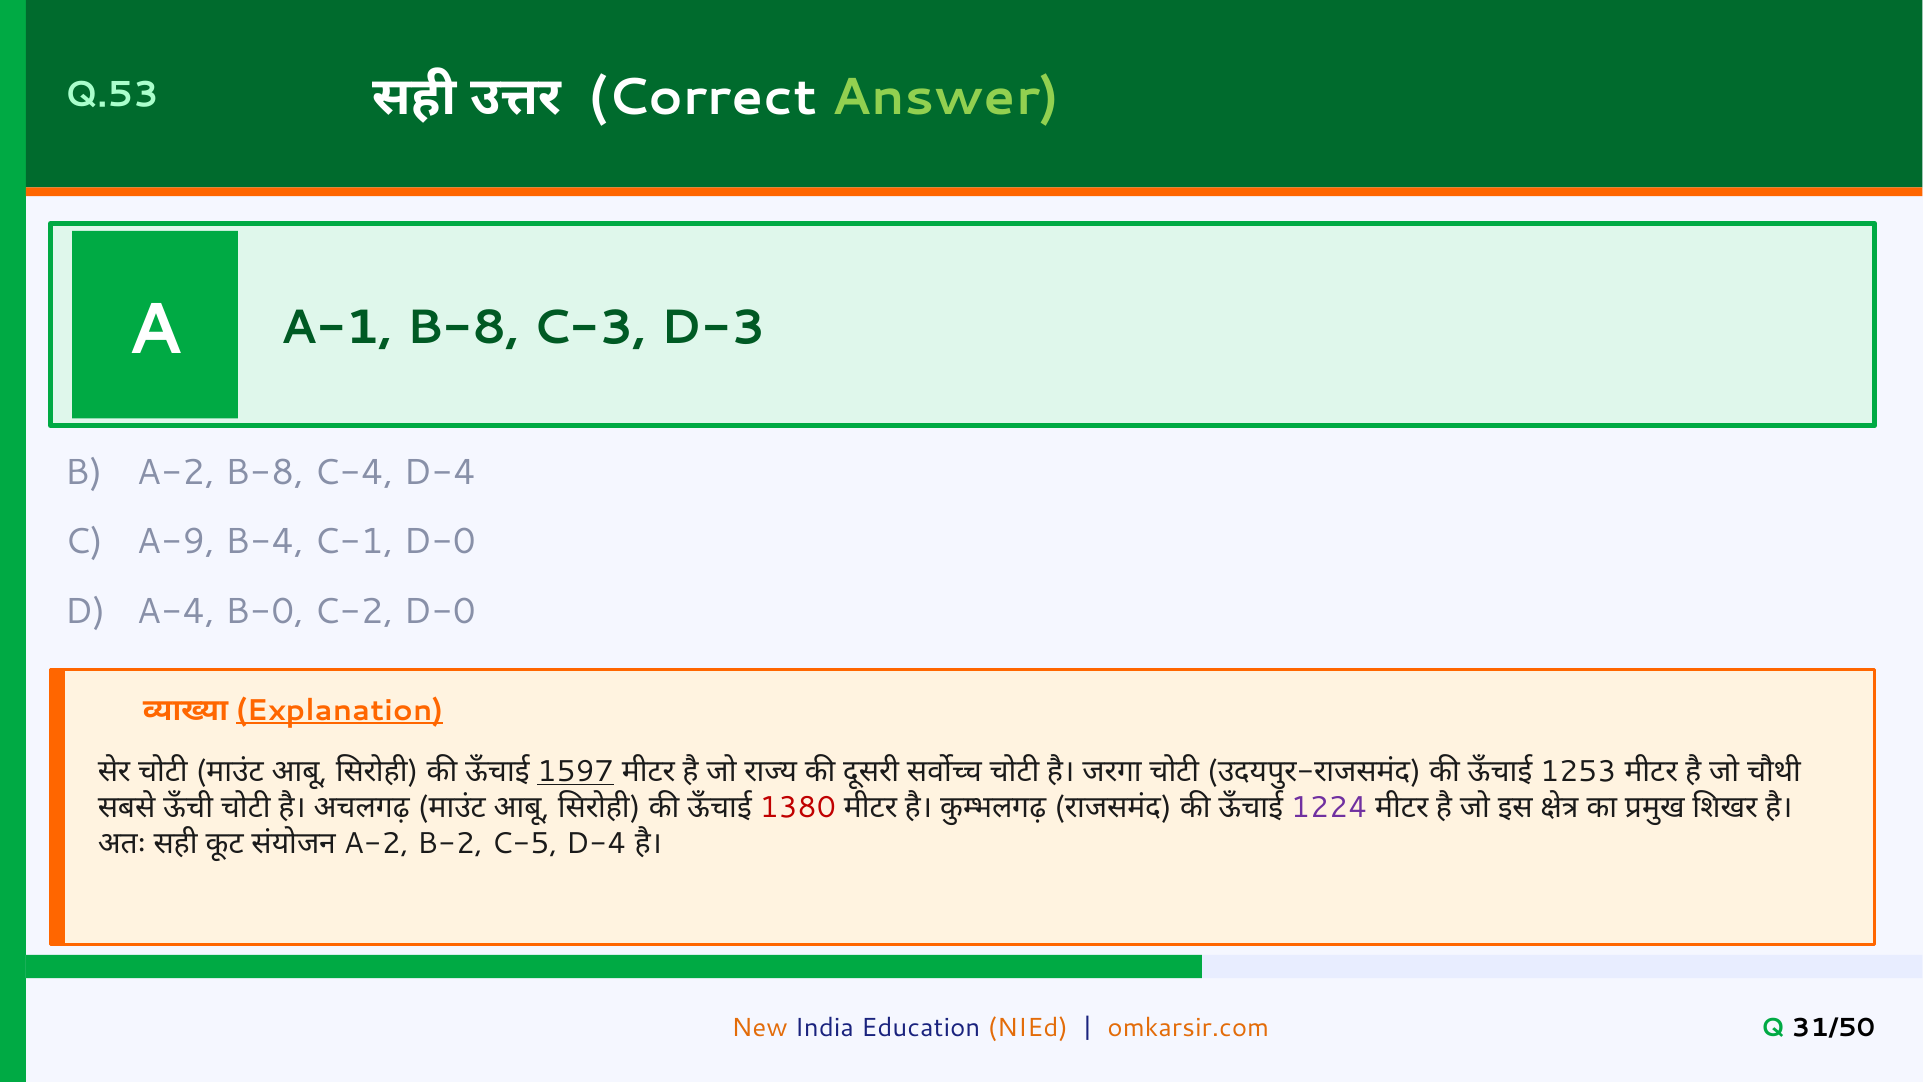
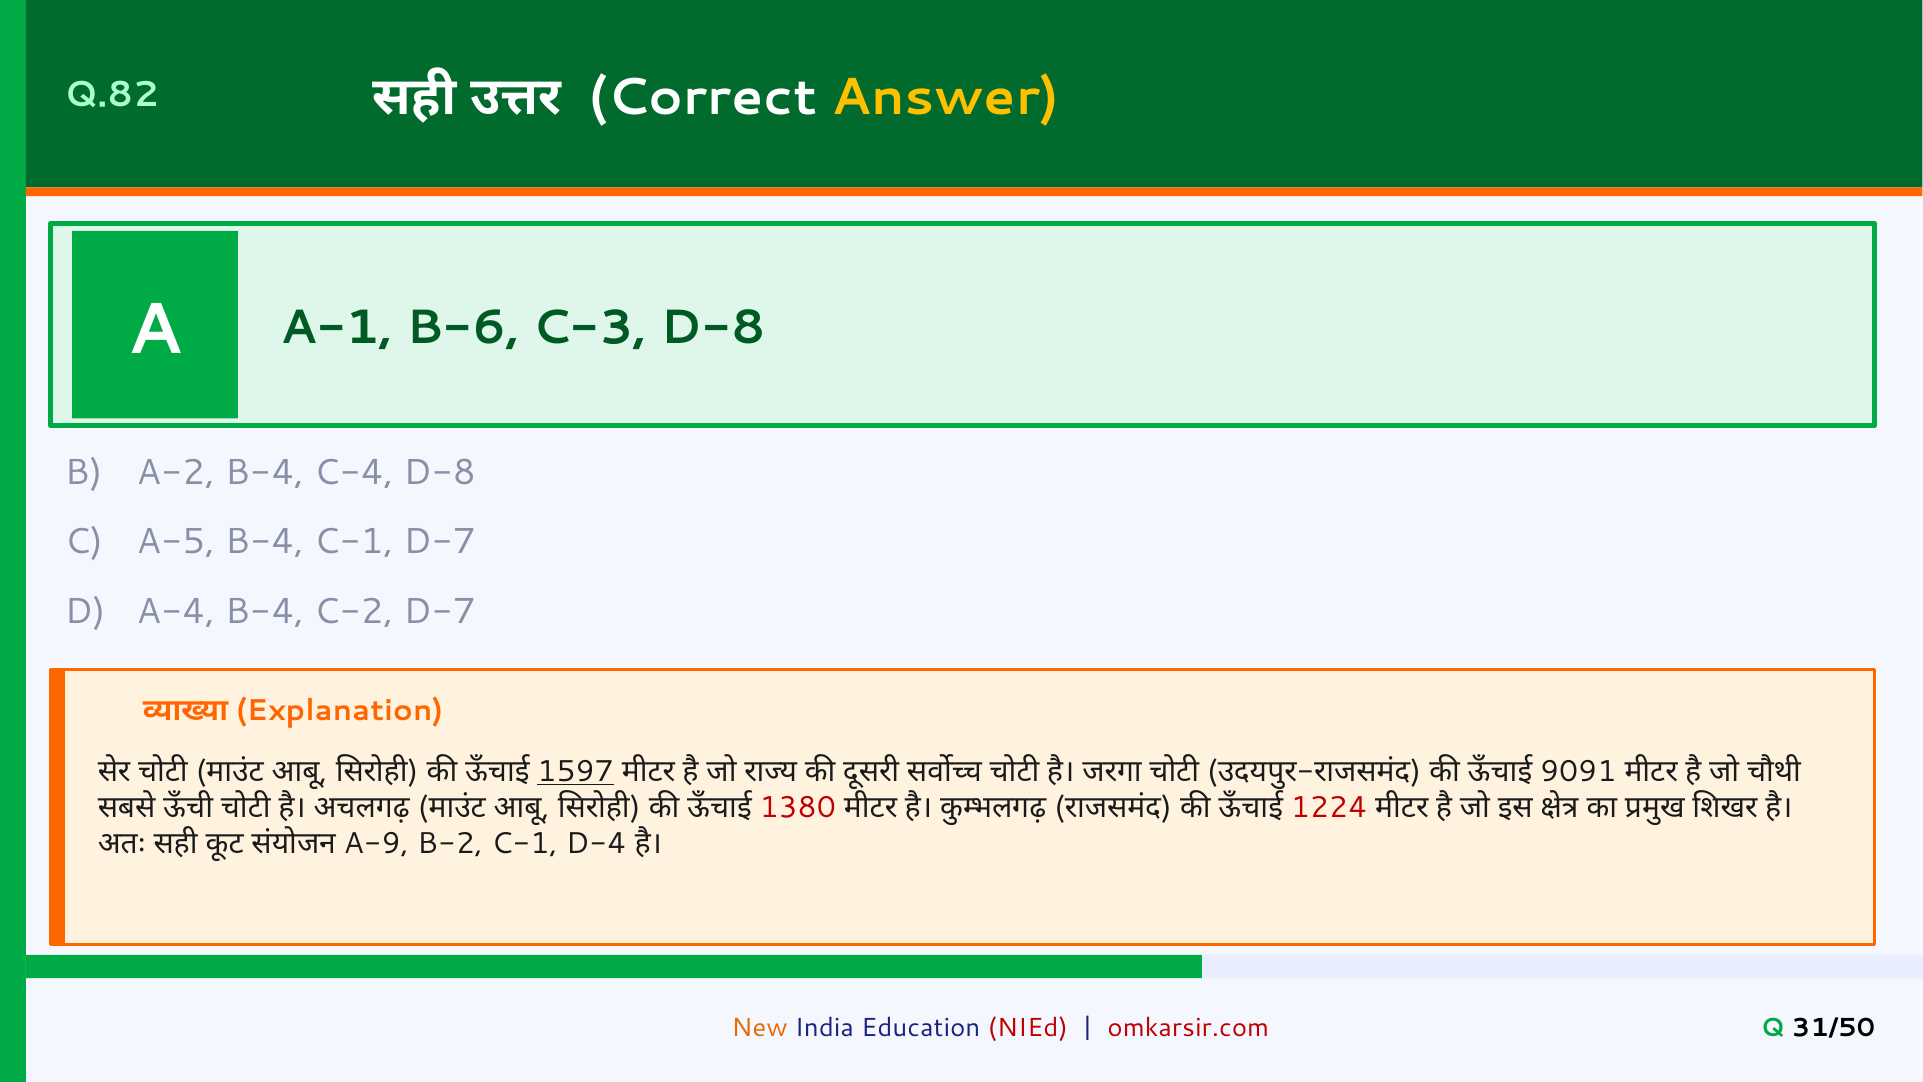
Q.53: Q.53 -> Q.82
Answer colour: light green -> yellow
A-1 B-8: B-8 -> B-6
C-3 D-3: D-3 -> D-8
A-2 B-8: B-8 -> B-4
C-4 D-4: D-4 -> D-8
A-9: A-9 -> A-5
C-1 D-0: D-0 -> D-7
A-4 B-0: B-0 -> B-4
C-2 D-0: D-0 -> D-7
Explanation underline: present -> none
1253: 1253 -> 9091
1224 colour: purple -> red
A-2 at (376, 844): A-2 -> A-9
B-2 C-5: C-5 -> C-1
NIEd colour: orange -> red
omkarsir.com colour: orange -> red
